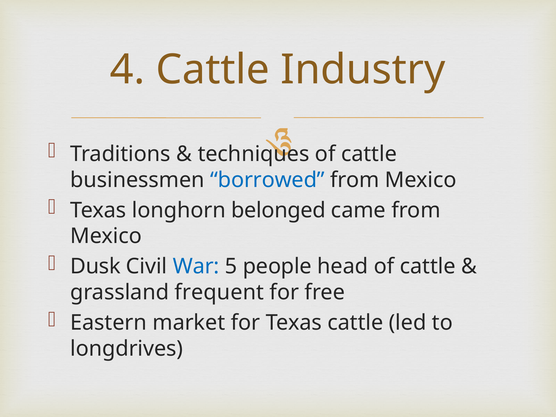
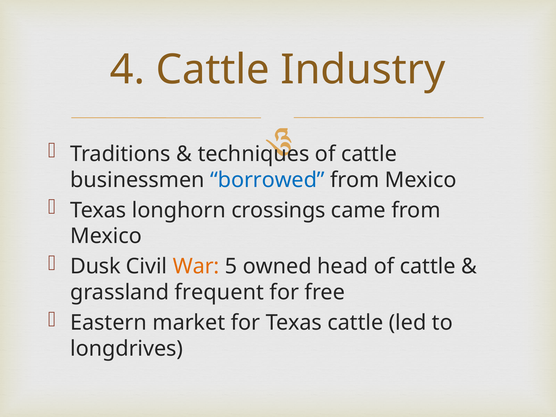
belonged: belonged -> crossings
War colour: blue -> orange
people: people -> owned
